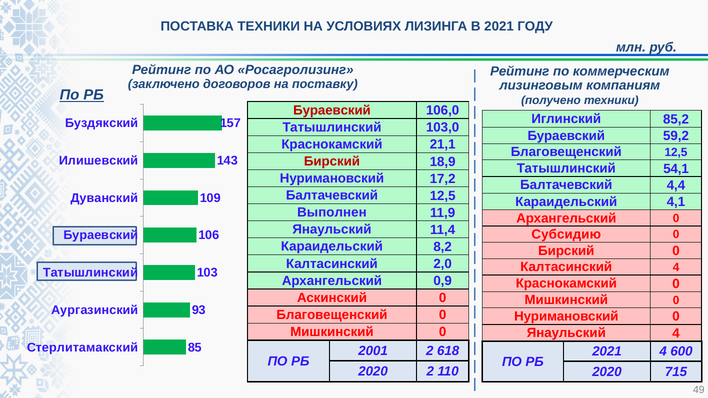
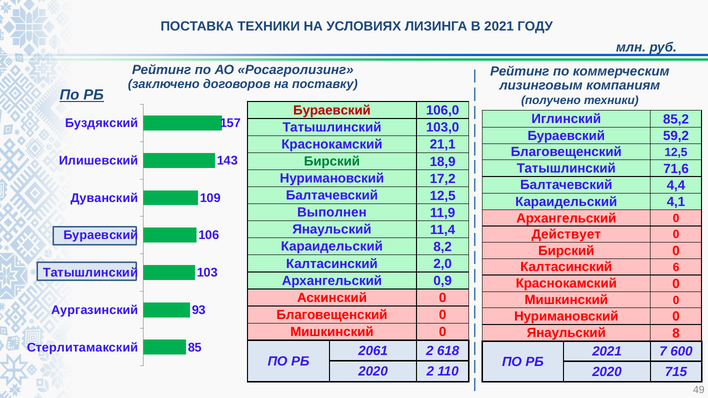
Бирский at (332, 161) colour: red -> green
54,1: 54,1 -> 71,6
Субсидию: Субсидию -> Действует
Калтасинский 4: 4 -> 6
Янаульский 4: 4 -> 8
2001: 2001 -> 2061
2021 4: 4 -> 7
